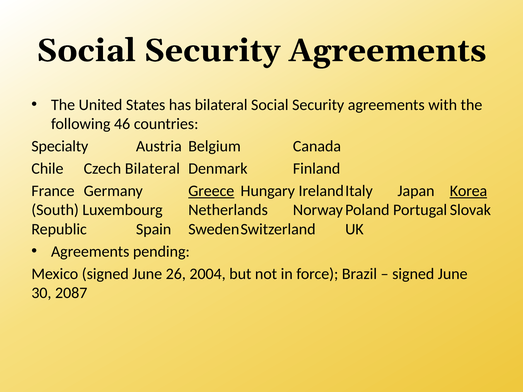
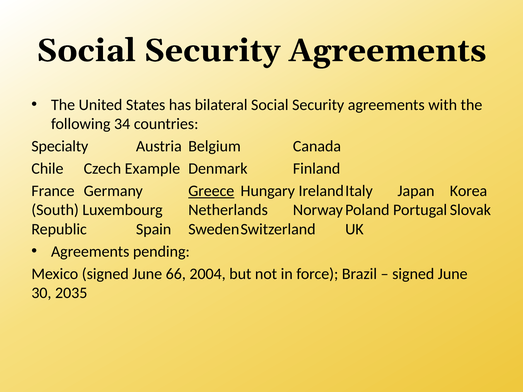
46: 46 -> 34
Czech Bilateral: Bilateral -> Example
Korea underline: present -> none
26: 26 -> 66
2087: 2087 -> 2035
